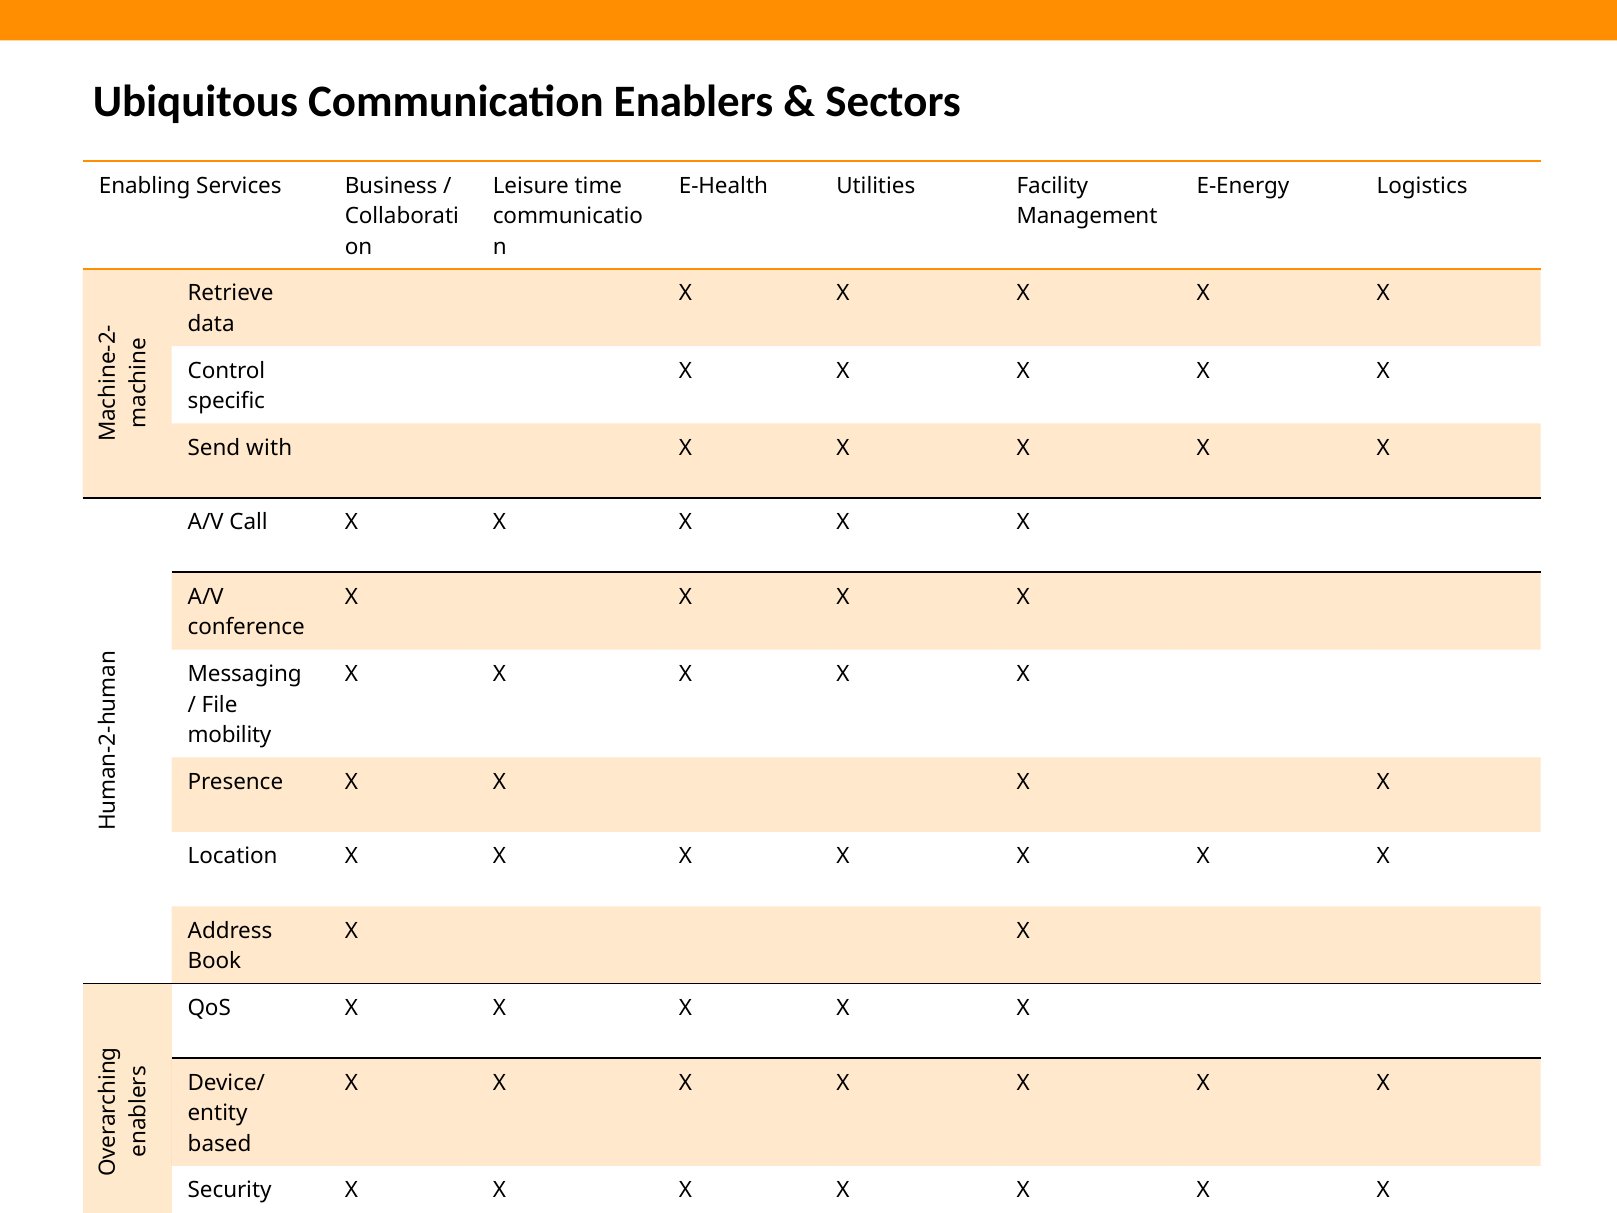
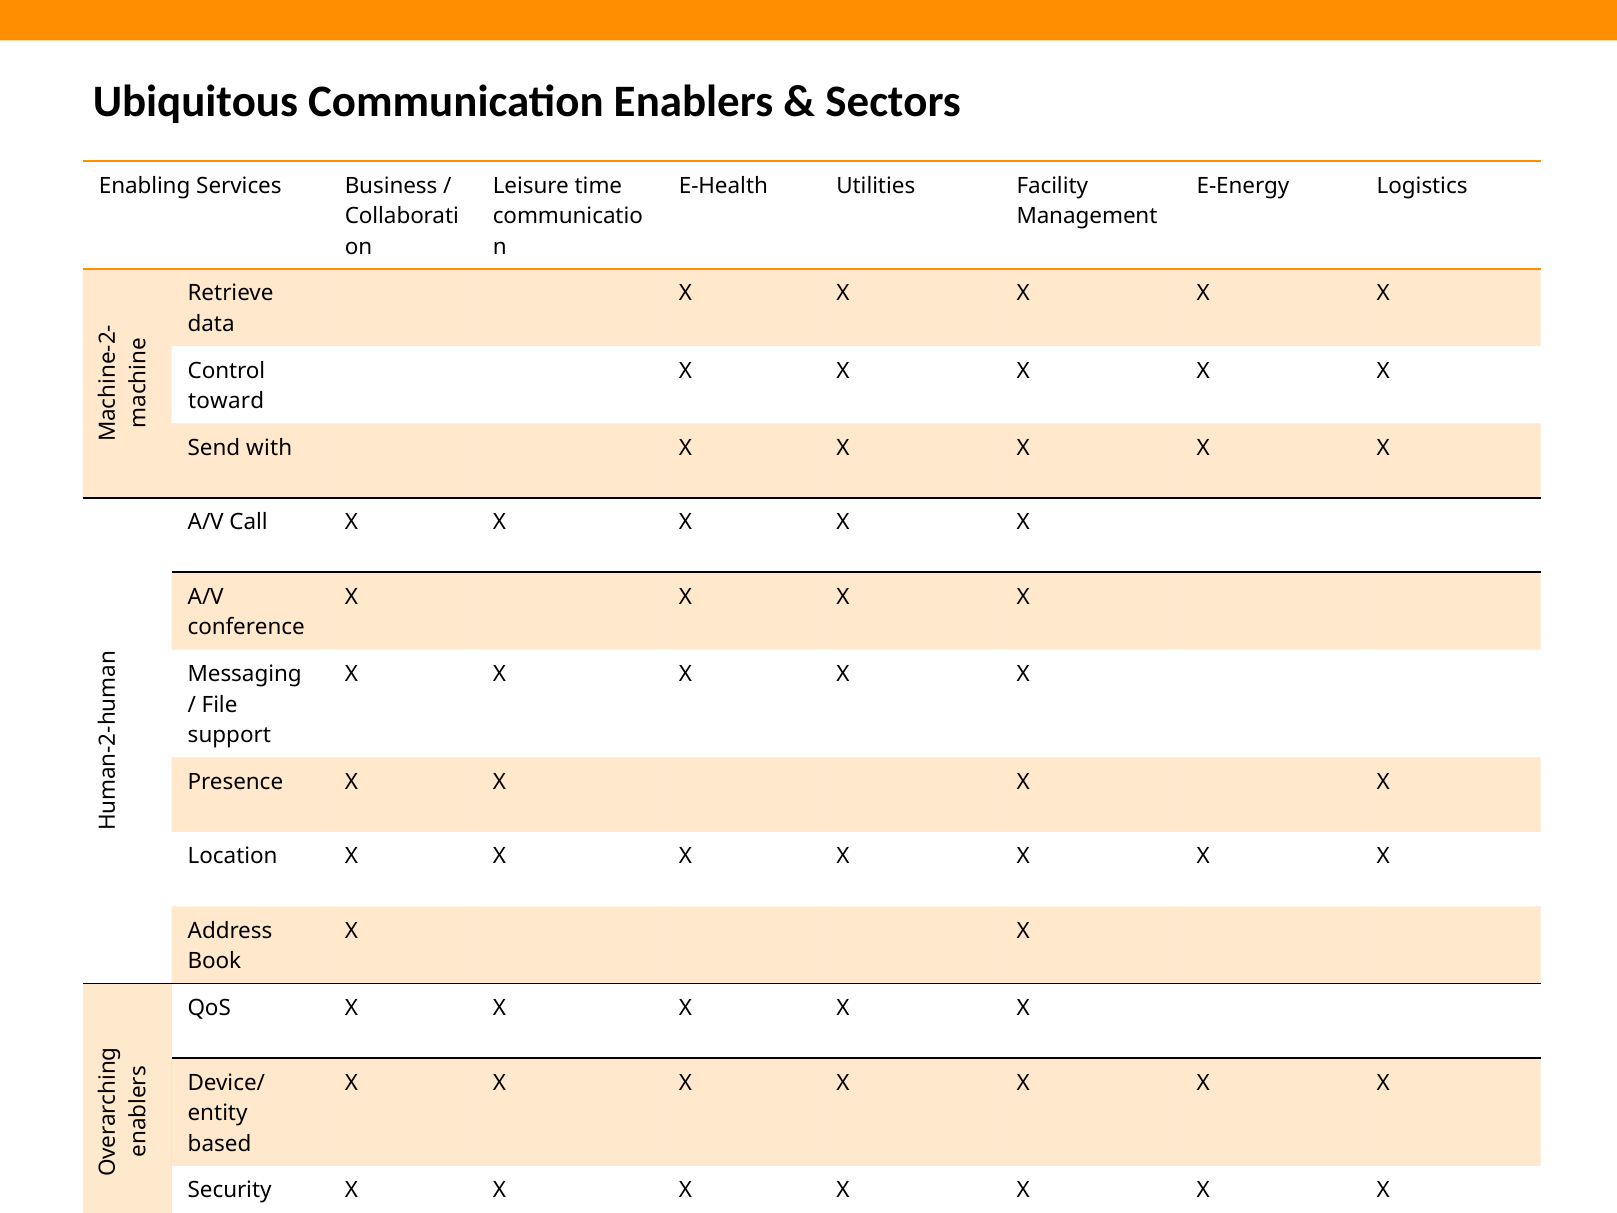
specific: specific -> toward
mobility: mobility -> support
